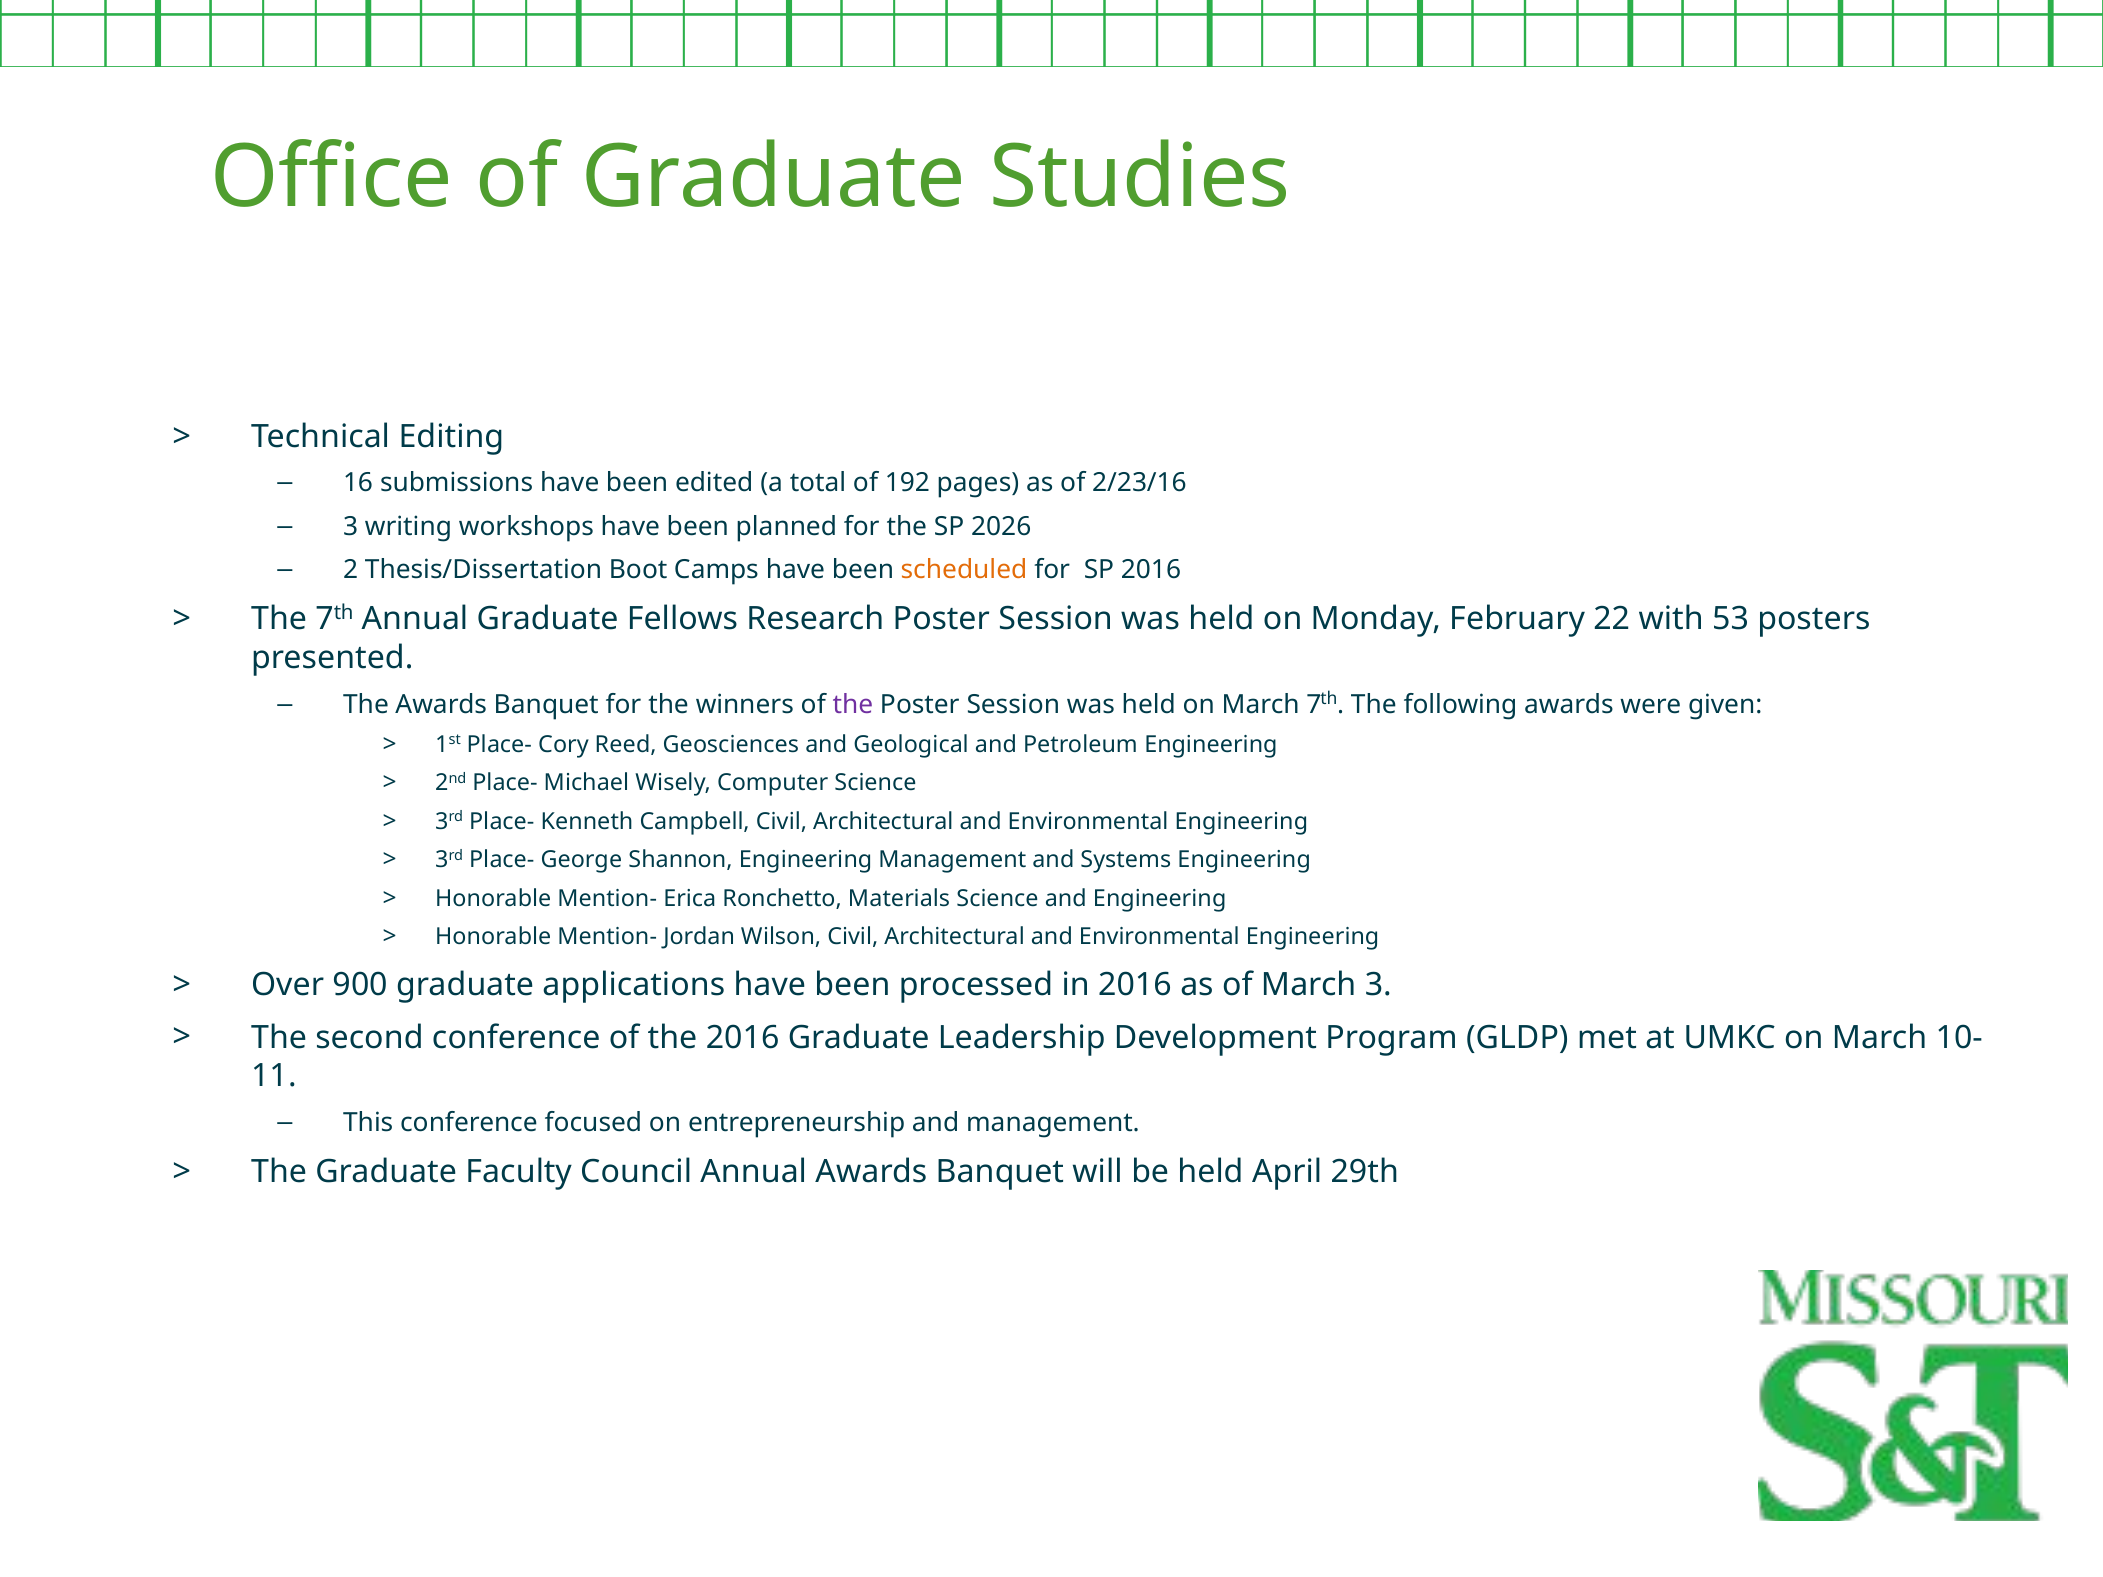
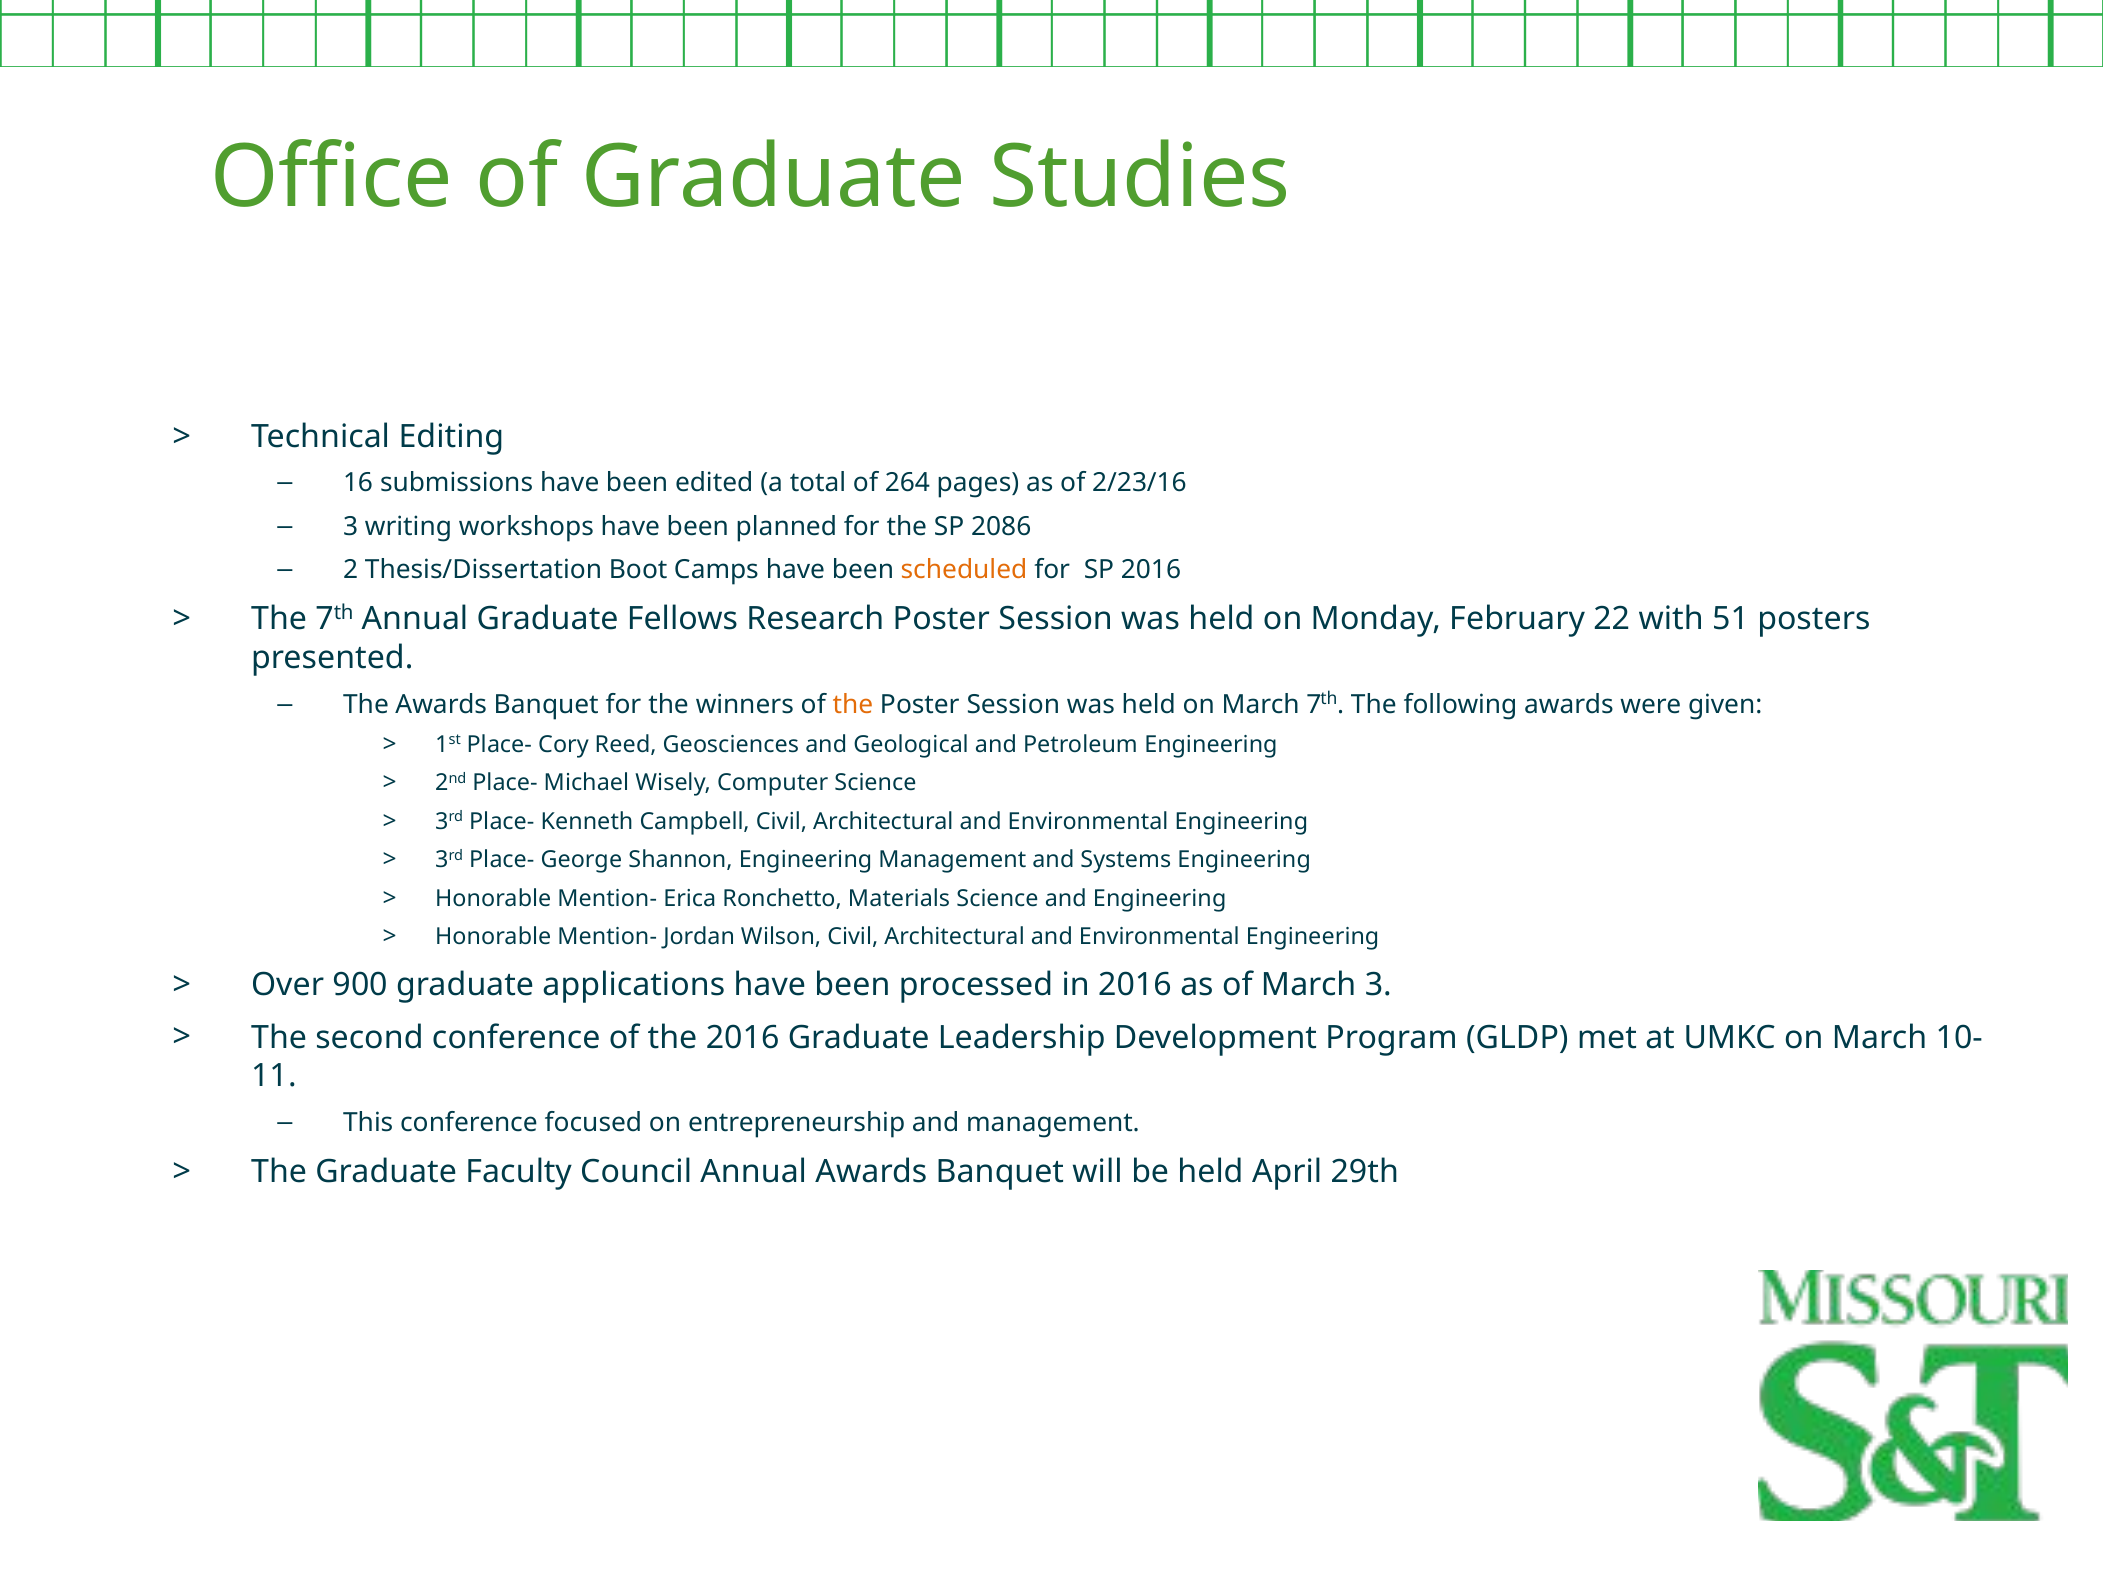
192: 192 -> 264
2026: 2026 -> 2086
53: 53 -> 51
the at (853, 705) colour: purple -> orange
